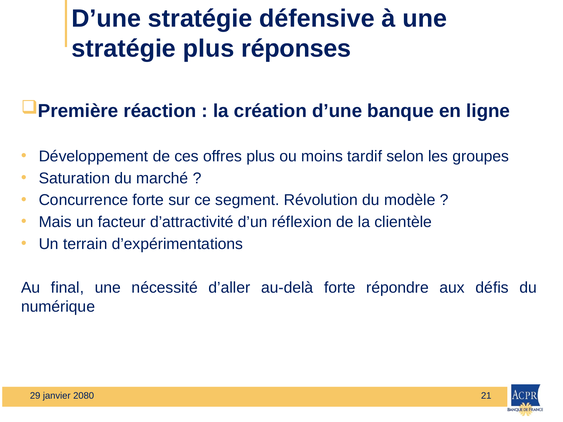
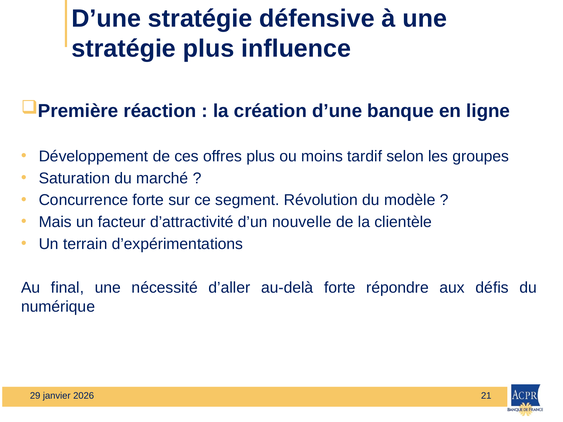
réponses: réponses -> influence
réflexion: réflexion -> nouvelle
2080: 2080 -> 2026
